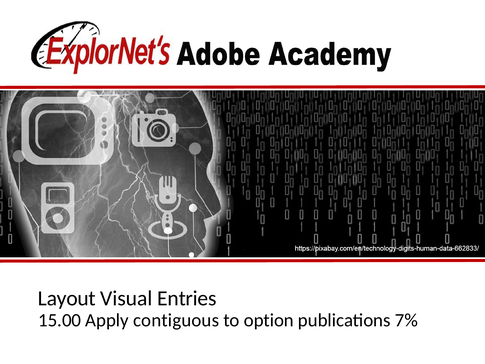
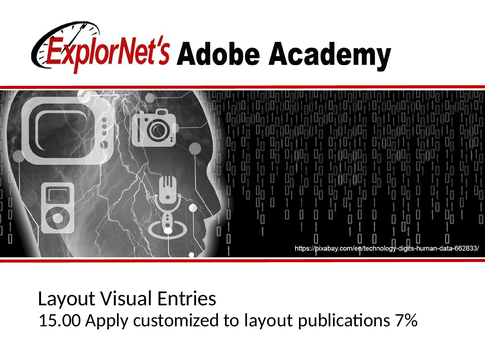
contiguous: contiguous -> customized
to option: option -> layout
